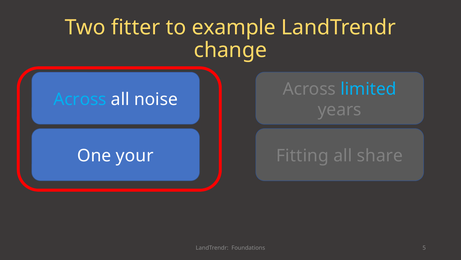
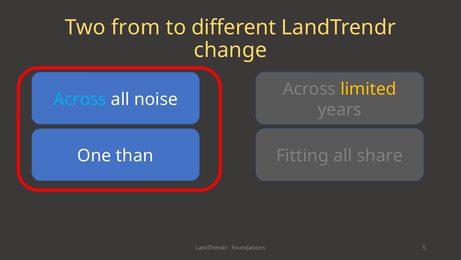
fitter: fitter -> from
example: example -> different
limited colour: light blue -> yellow
your: your -> than
